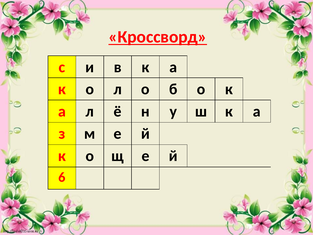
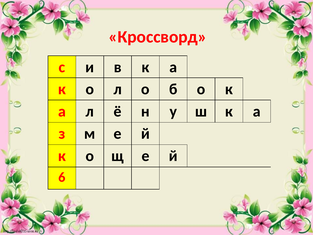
Кроссворд underline: present -> none
